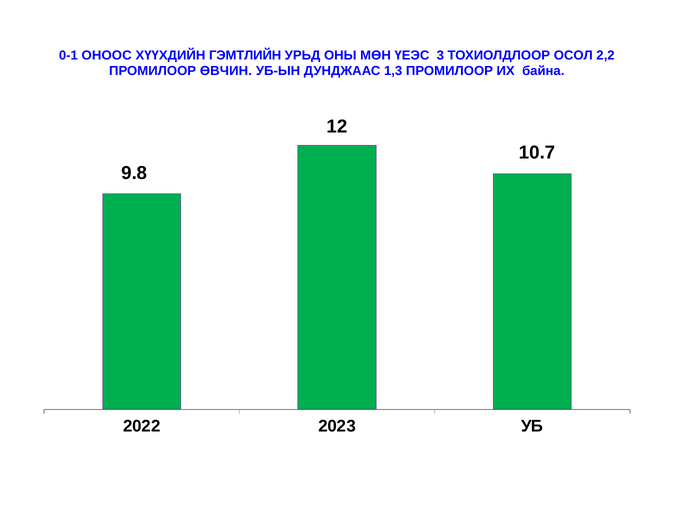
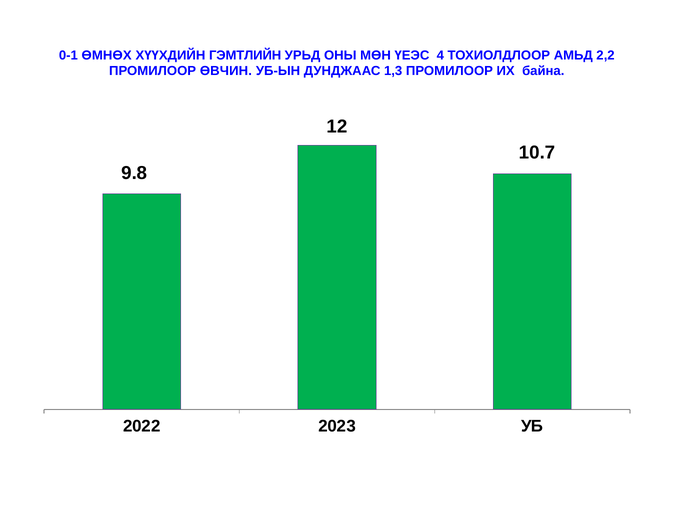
ОНООС: ОНООС -> ӨМНӨХ
3: 3 -> 4
ОСОЛ: ОСОЛ -> АМЬД
